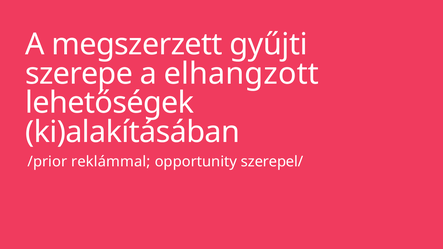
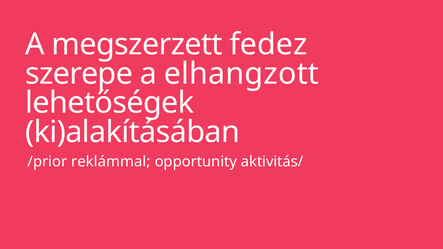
gyűjti: gyűjti -> fedez
szerepel/: szerepel/ -> aktivitás/
